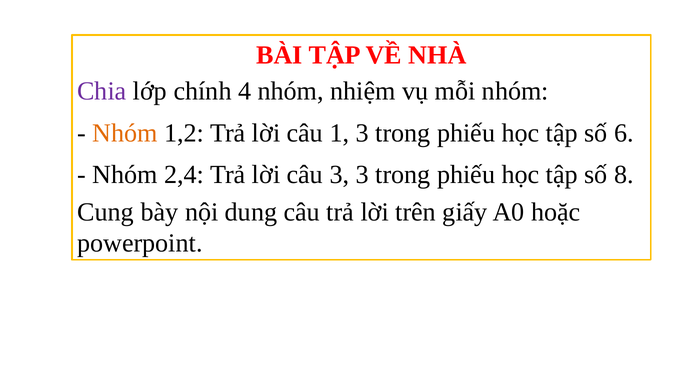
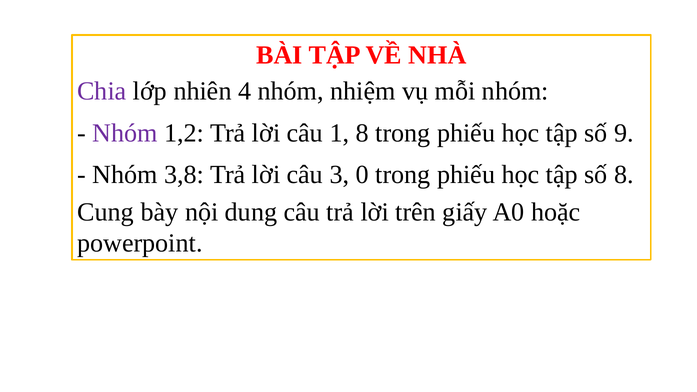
chính: chính -> nhiên
Nhóm at (125, 133) colour: orange -> purple
1 3: 3 -> 8
6: 6 -> 9
2,4: 2,4 -> 3,8
3 3: 3 -> 0
